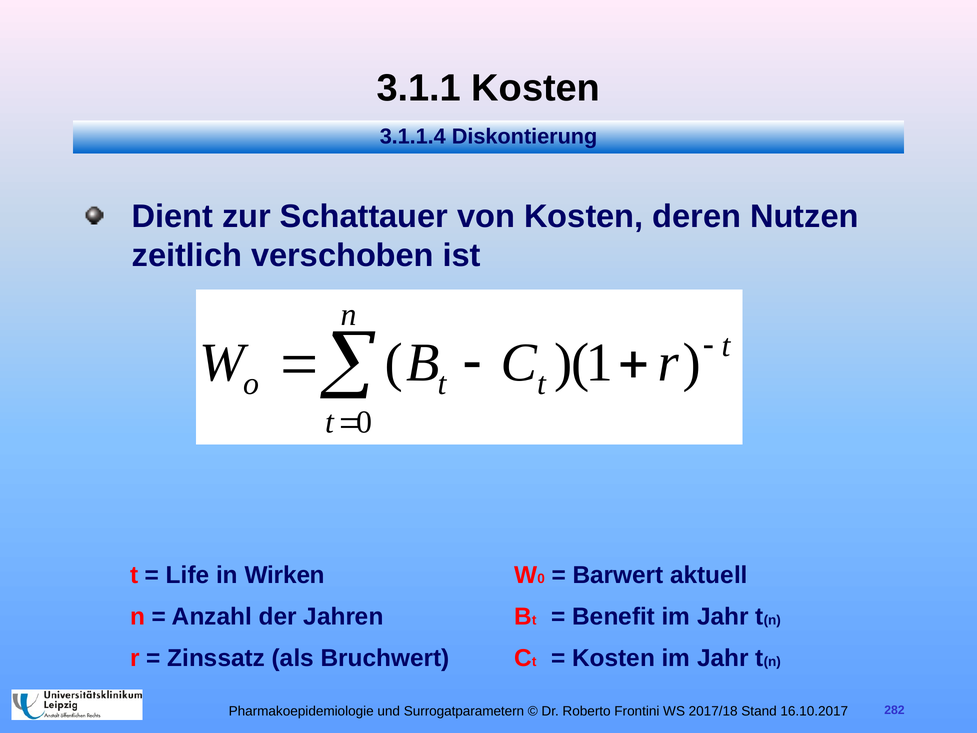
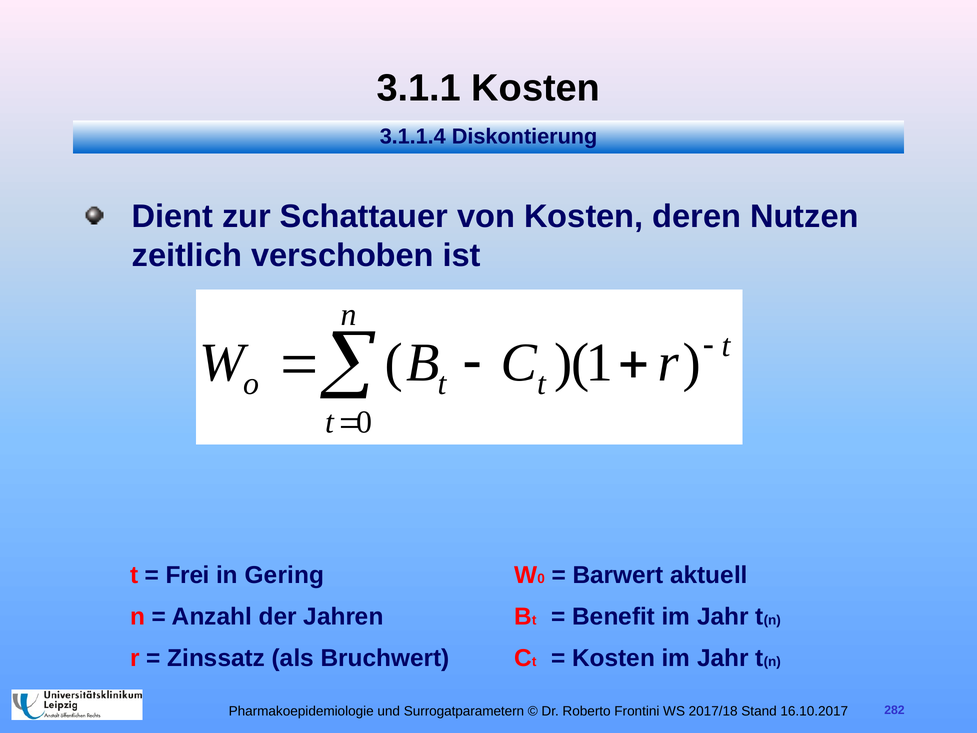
Life: Life -> Frei
Wirken: Wirken -> Gering
